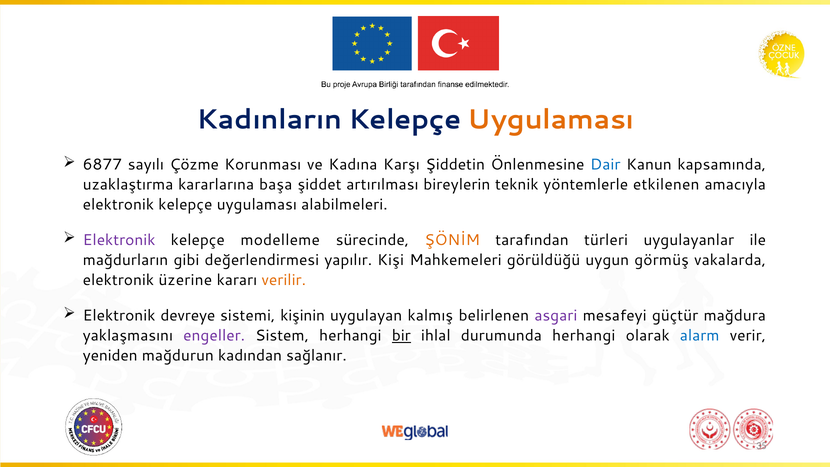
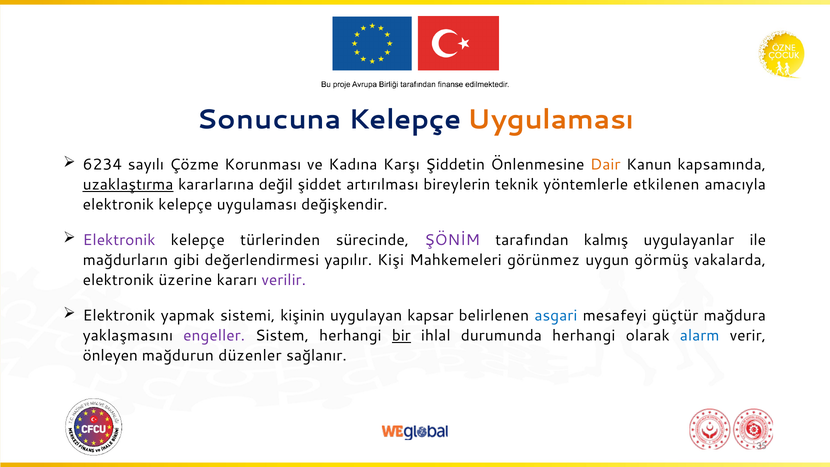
Kadınların: Kadınların -> Sonucuna
6877: 6877 -> 6234
Dair colour: blue -> orange
uzaklaştırma underline: none -> present
başa: başa -> değil
alabilmeleri: alabilmeleri -> değişkendir
modelleme: modelleme -> türlerinden
ŞÖNİM colour: orange -> purple
türleri: türleri -> kalmış
görüldüğü: görüldüğü -> görünmez
verilir colour: orange -> purple
devreye: devreye -> yapmak
kalmış: kalmış -> kapsar
asgari colour: purple -> blue
yeniden: yeniden -> önleyen
kadından: kadından -> düzenler
